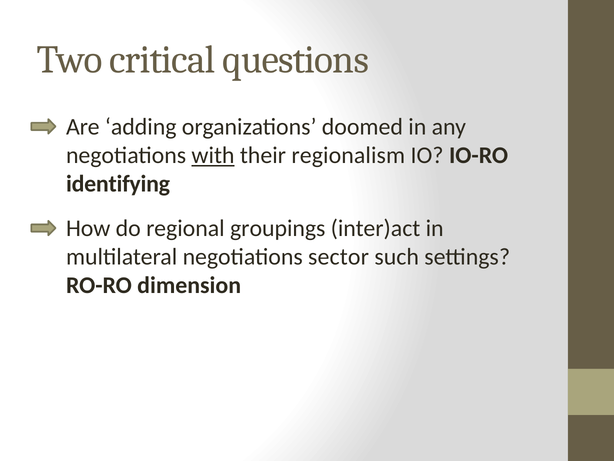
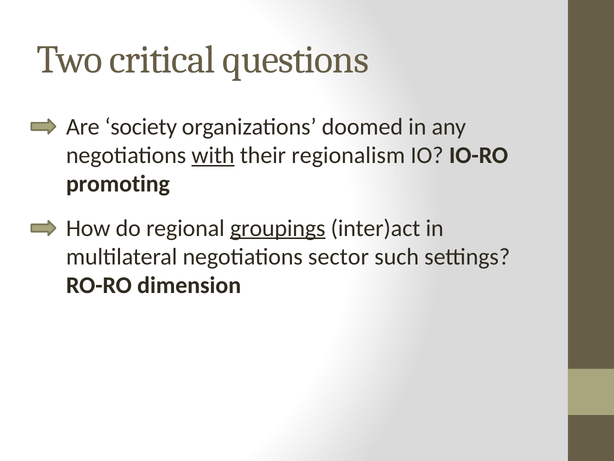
adding: adding -> society
identifying: identifying -> promoting
groupings underline: none -> present
